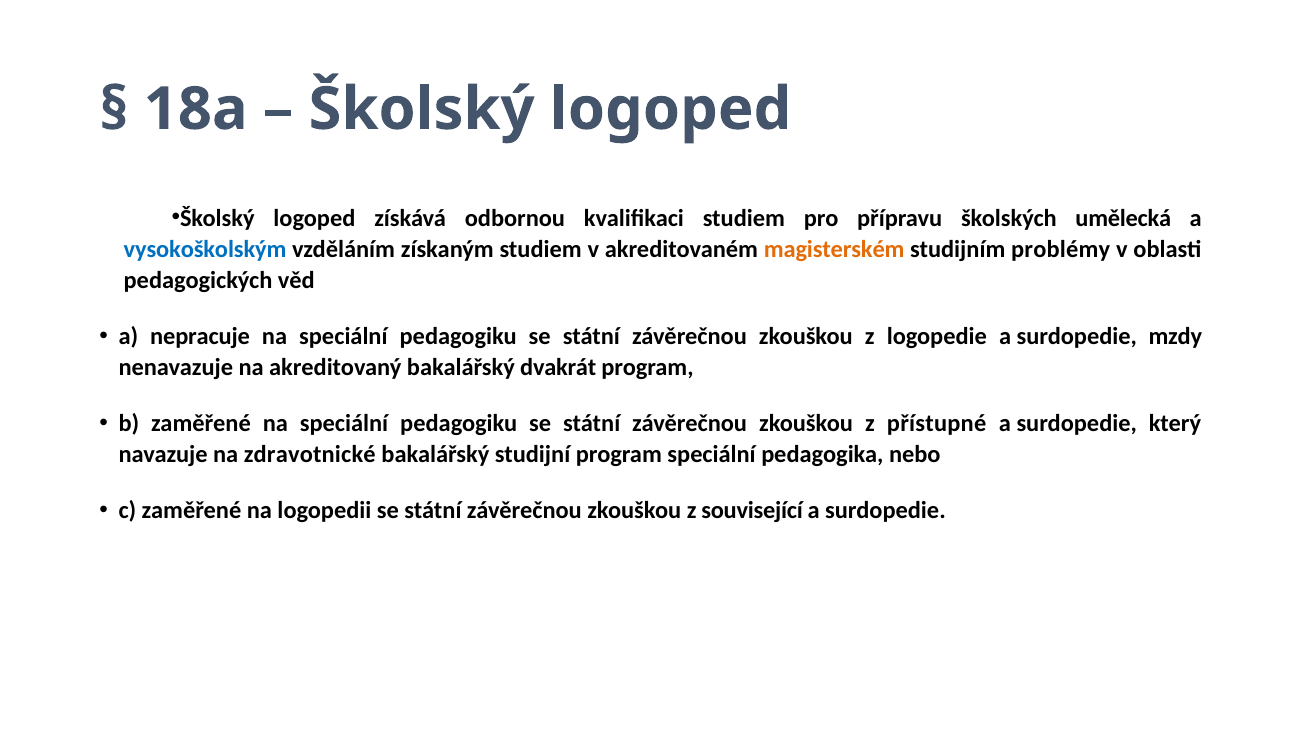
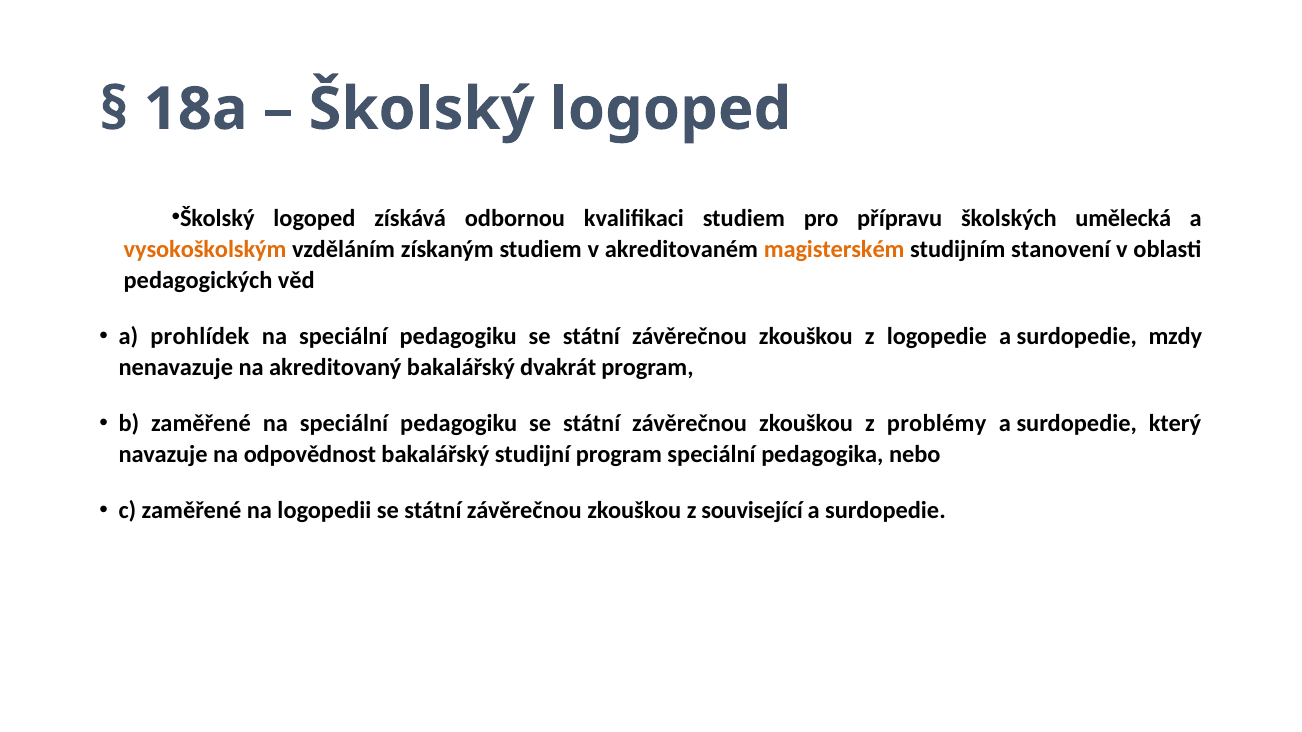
vysokoškolským colour: blue -> orange
problémy: problémy -> stanovení
nepracuje: nepracuje -> prohlídek
přístupné: přístupné -> problémy
zdravotnické: zdravotnické -> odpovědnost
